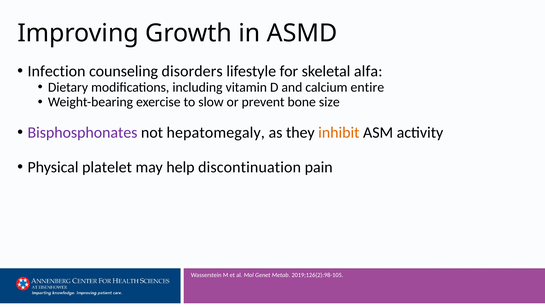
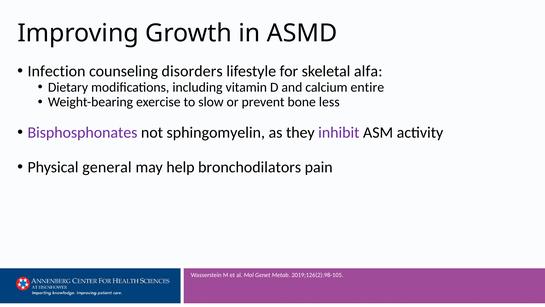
size: size -> less
hepatomegaly: hepatomegaly -> sphingomyelin
inhibit colour: orange -> purple
platelet: platelet -> general
discontinuation: discontinuation -> bronchodilators
